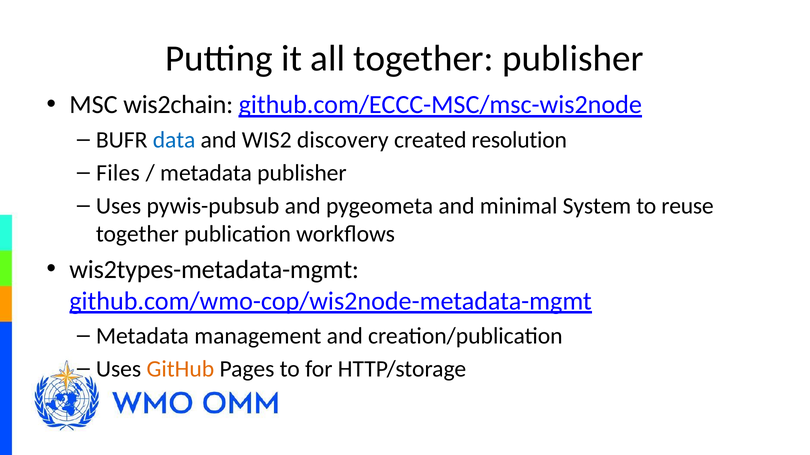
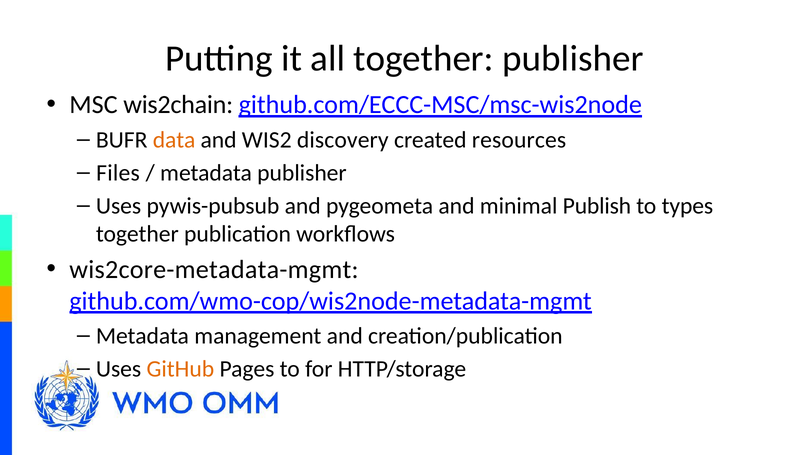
data colour: blue -> orange
resolution: resolution -> resources
System: System -> Publish
reuse: reuse -> types
wis2types-metadata-mgmt: wis2types-metadata-mgmt -> wis2core-metadata-mgmt
